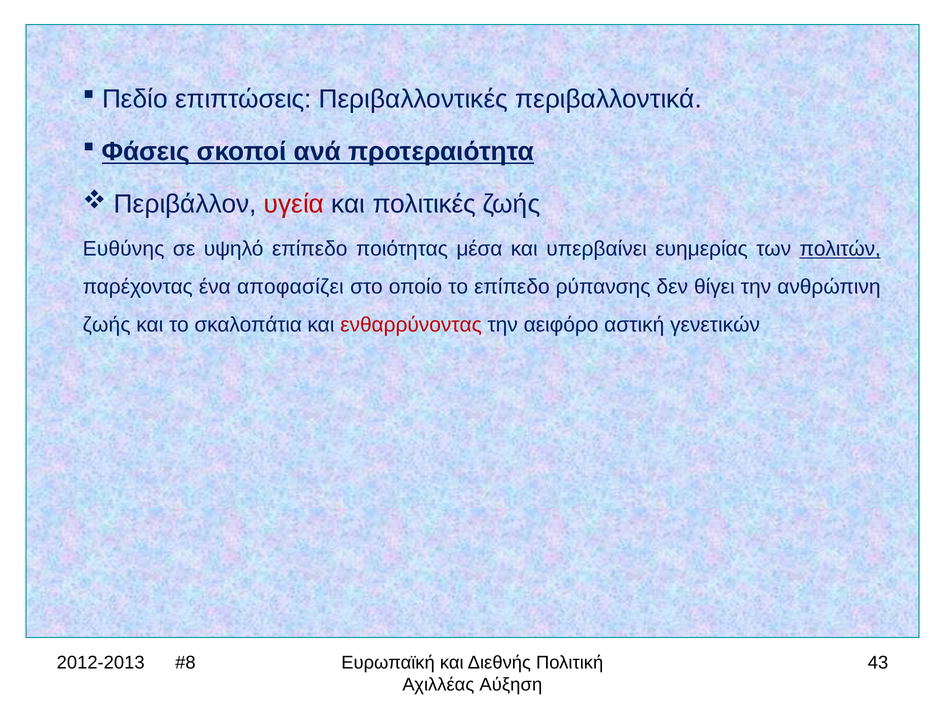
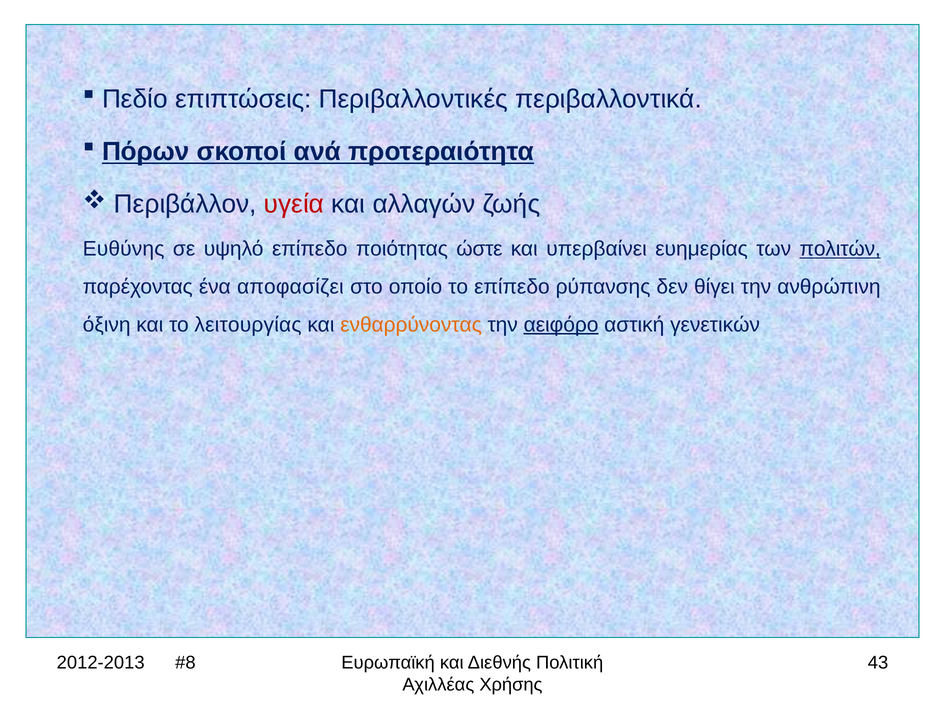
Φάσεις: Φάσεις -> Πόρων
πολιτικές: πολιτικές -> αλλαγών
μέσα: μέσα -> ώστε
ζωής at (107, 324): ζωής -> όξινη
σκαλοπάτια: σκαλοπάτια -> λειτουργίας
ενθαρρύνοντας colour: red -> orange
αειφόρο underline: none -> present
Αύξηση: Αύξηση -> Χρήσης
